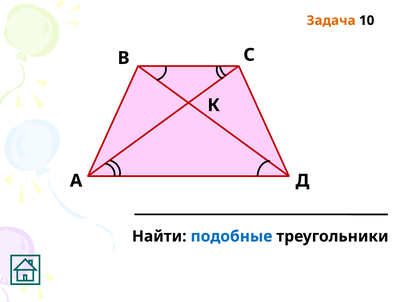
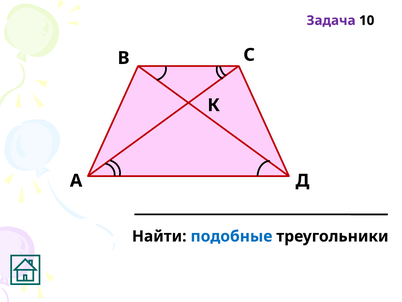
Задача colour: orange -> purple
